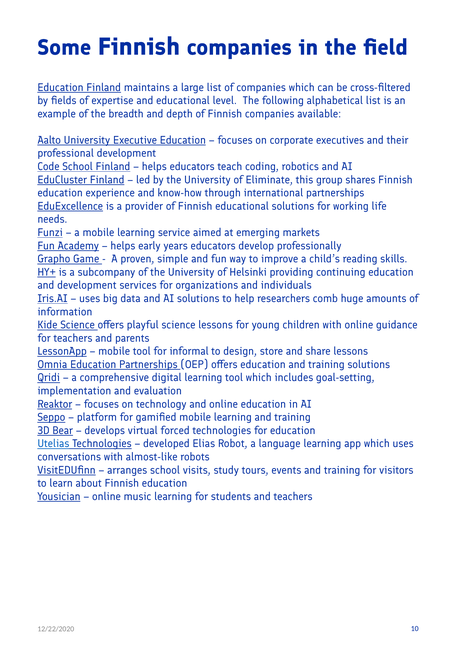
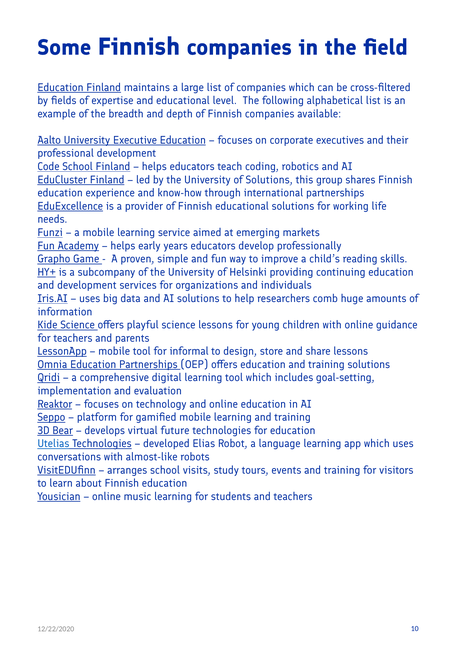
of Eliminate: Eliminate -> Solutions
forced: forced -> future
